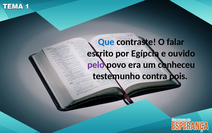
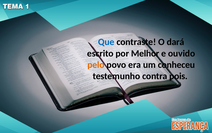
falar: falar -> dará
Egípcia: Egípcia -> Melhor
pelo colour: purple -> orange
